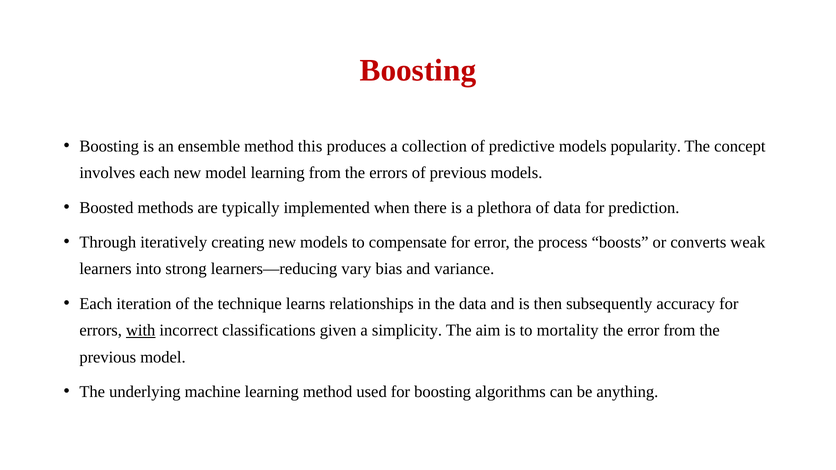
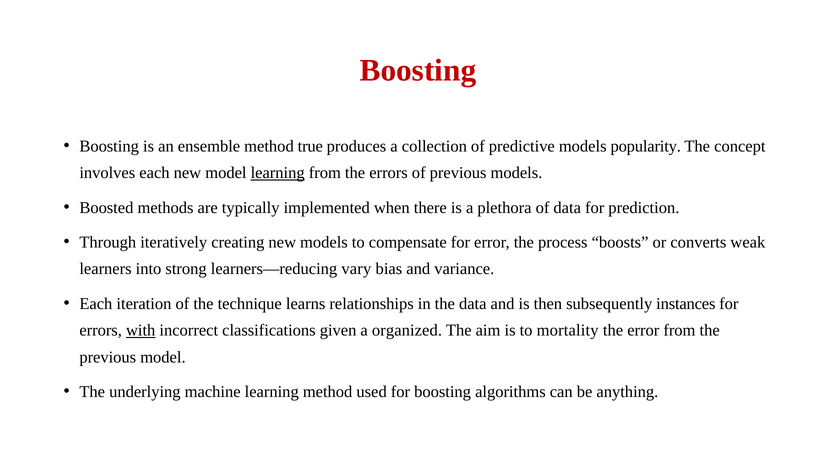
this: this -> true
learning at (278, 173) underline: none -> present
accuracy: accuracy -> instances
simplicity: simplicity -> organized
